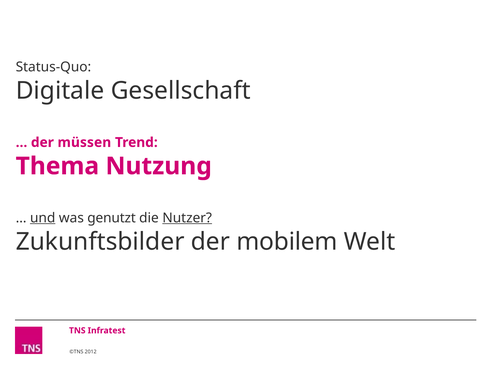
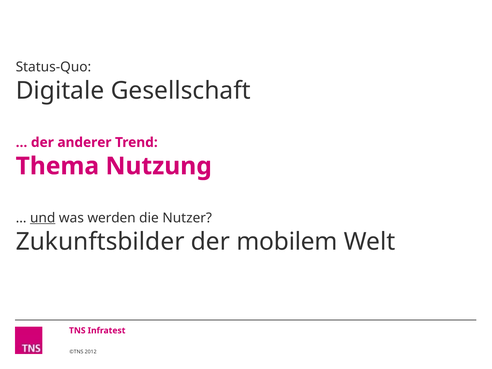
müssen: müssen -> anderer
genutzt: genutzt -> werden
Nutzer underline: present -> none
